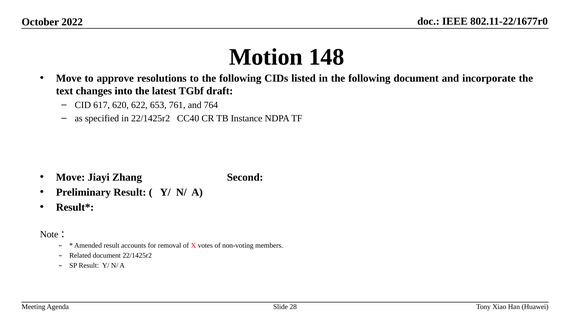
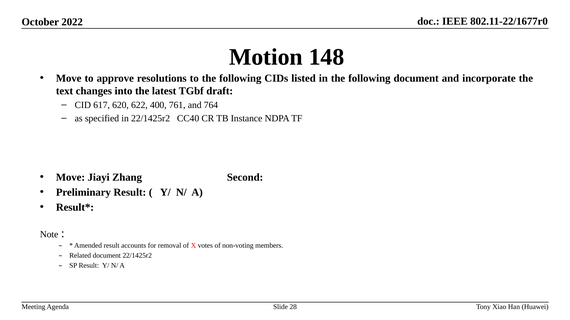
653: 653 -> 400
